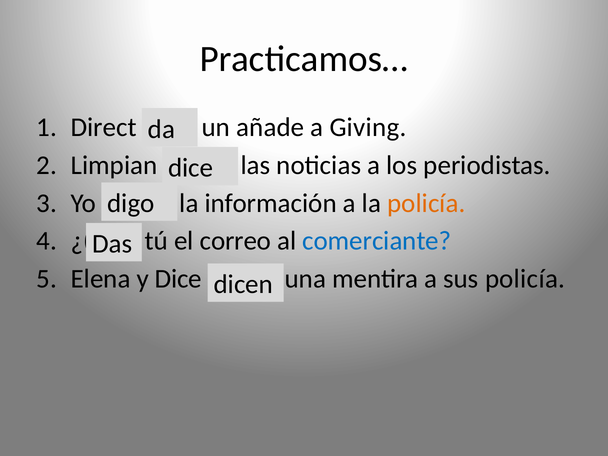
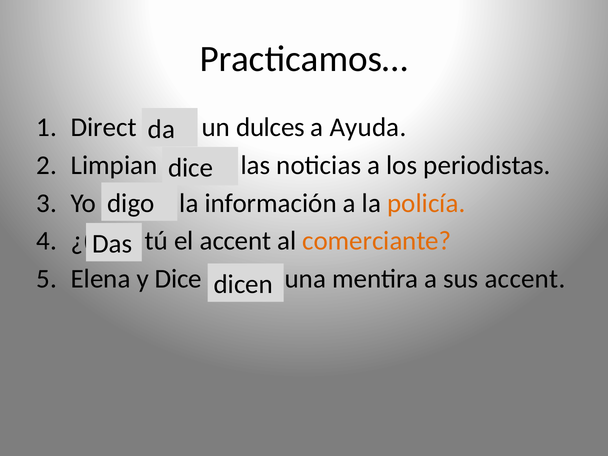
añade: añade -> dulces
Giving: Giving -> Ayuda
el correo: correo -> accent
comerciante colour: blue -> orange
sus policía: policía -> accent
